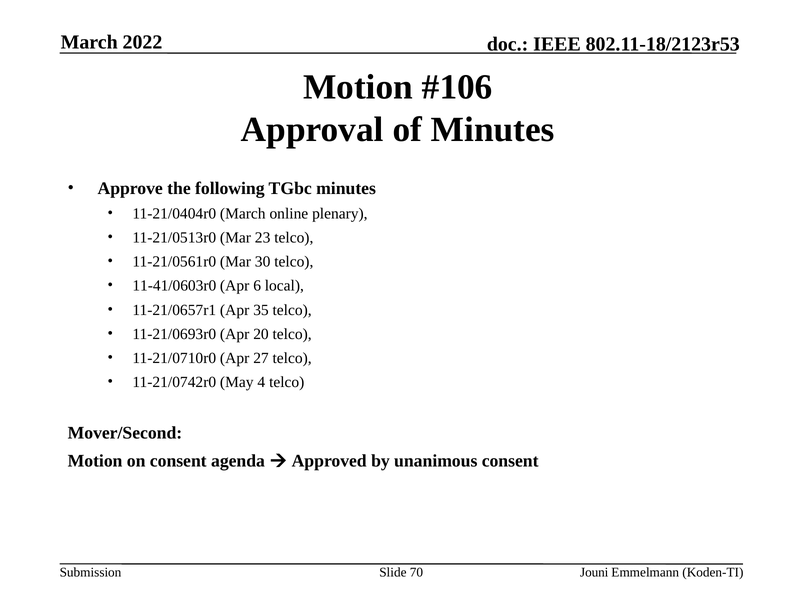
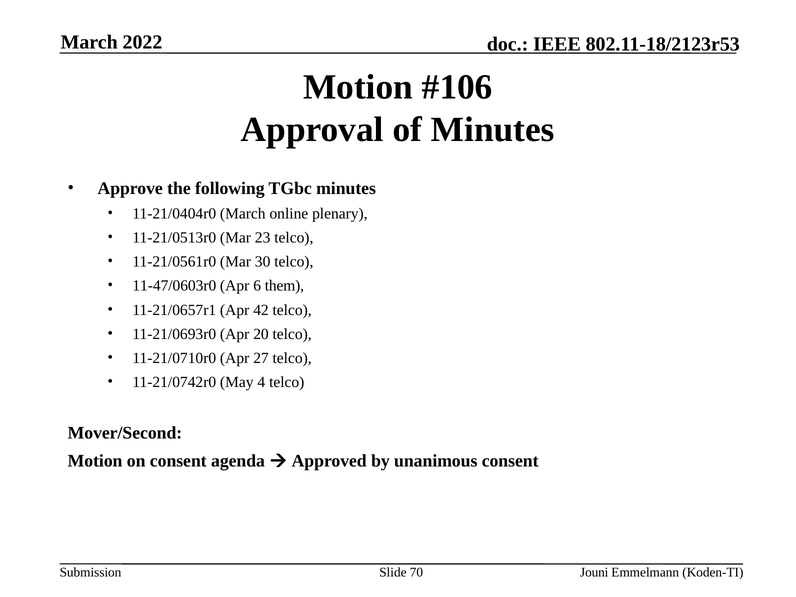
11-41/0603r0: 11-41/0603r0 -> 11-47/0603r0
local: local -> them
35: 35 -> 42
